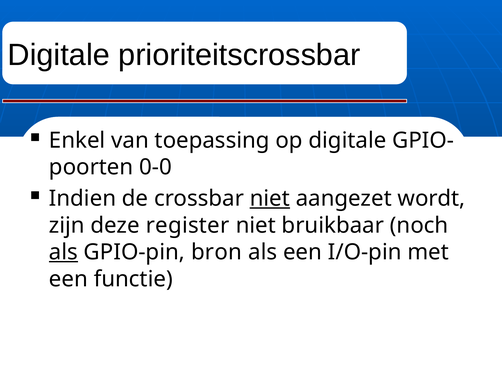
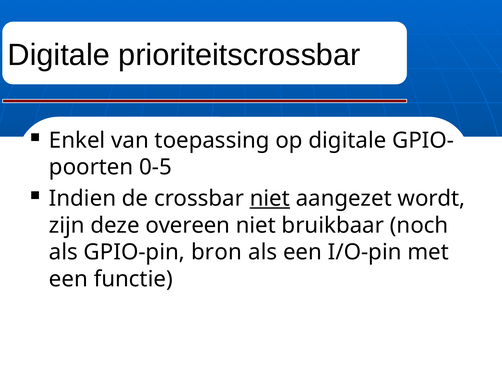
0-0: 0-0 -> 0-5
register: register -> overeen
als at (63, 252) underline: present -> none
